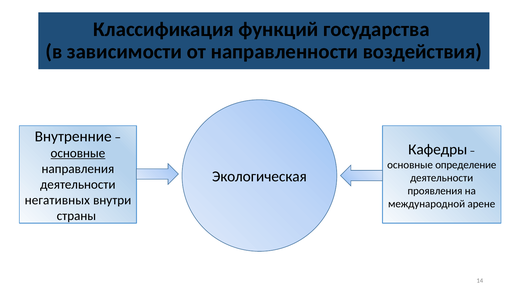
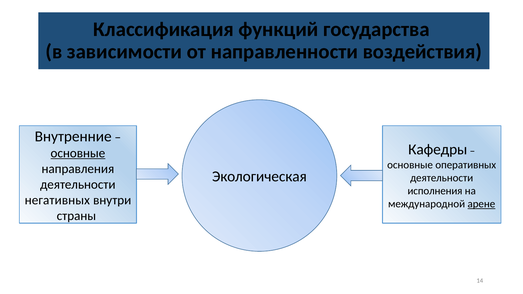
определение: определение -> оперативных
проявления: проявления -> исполнения
арене underline: none -> present
